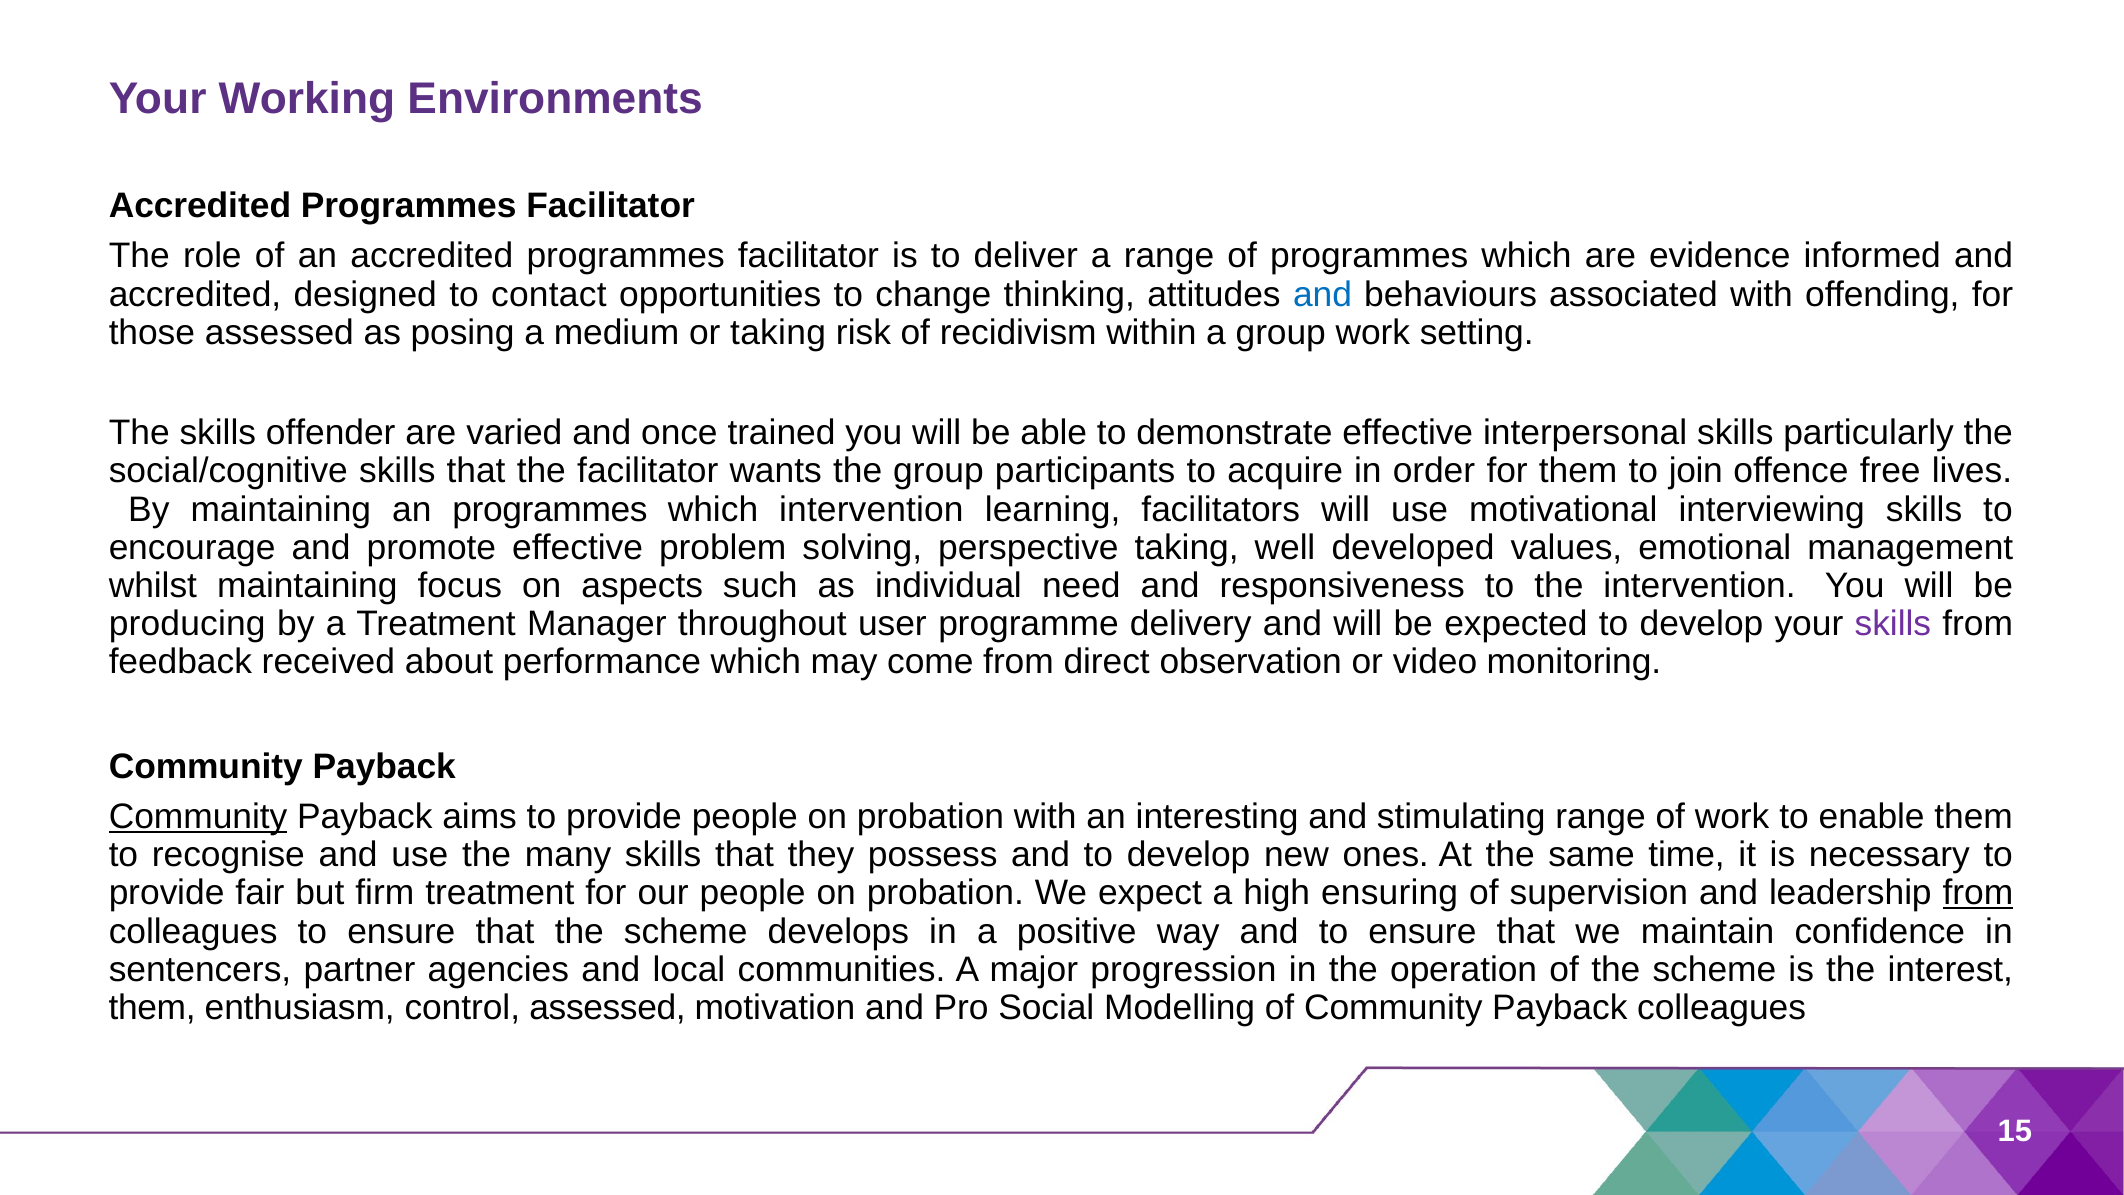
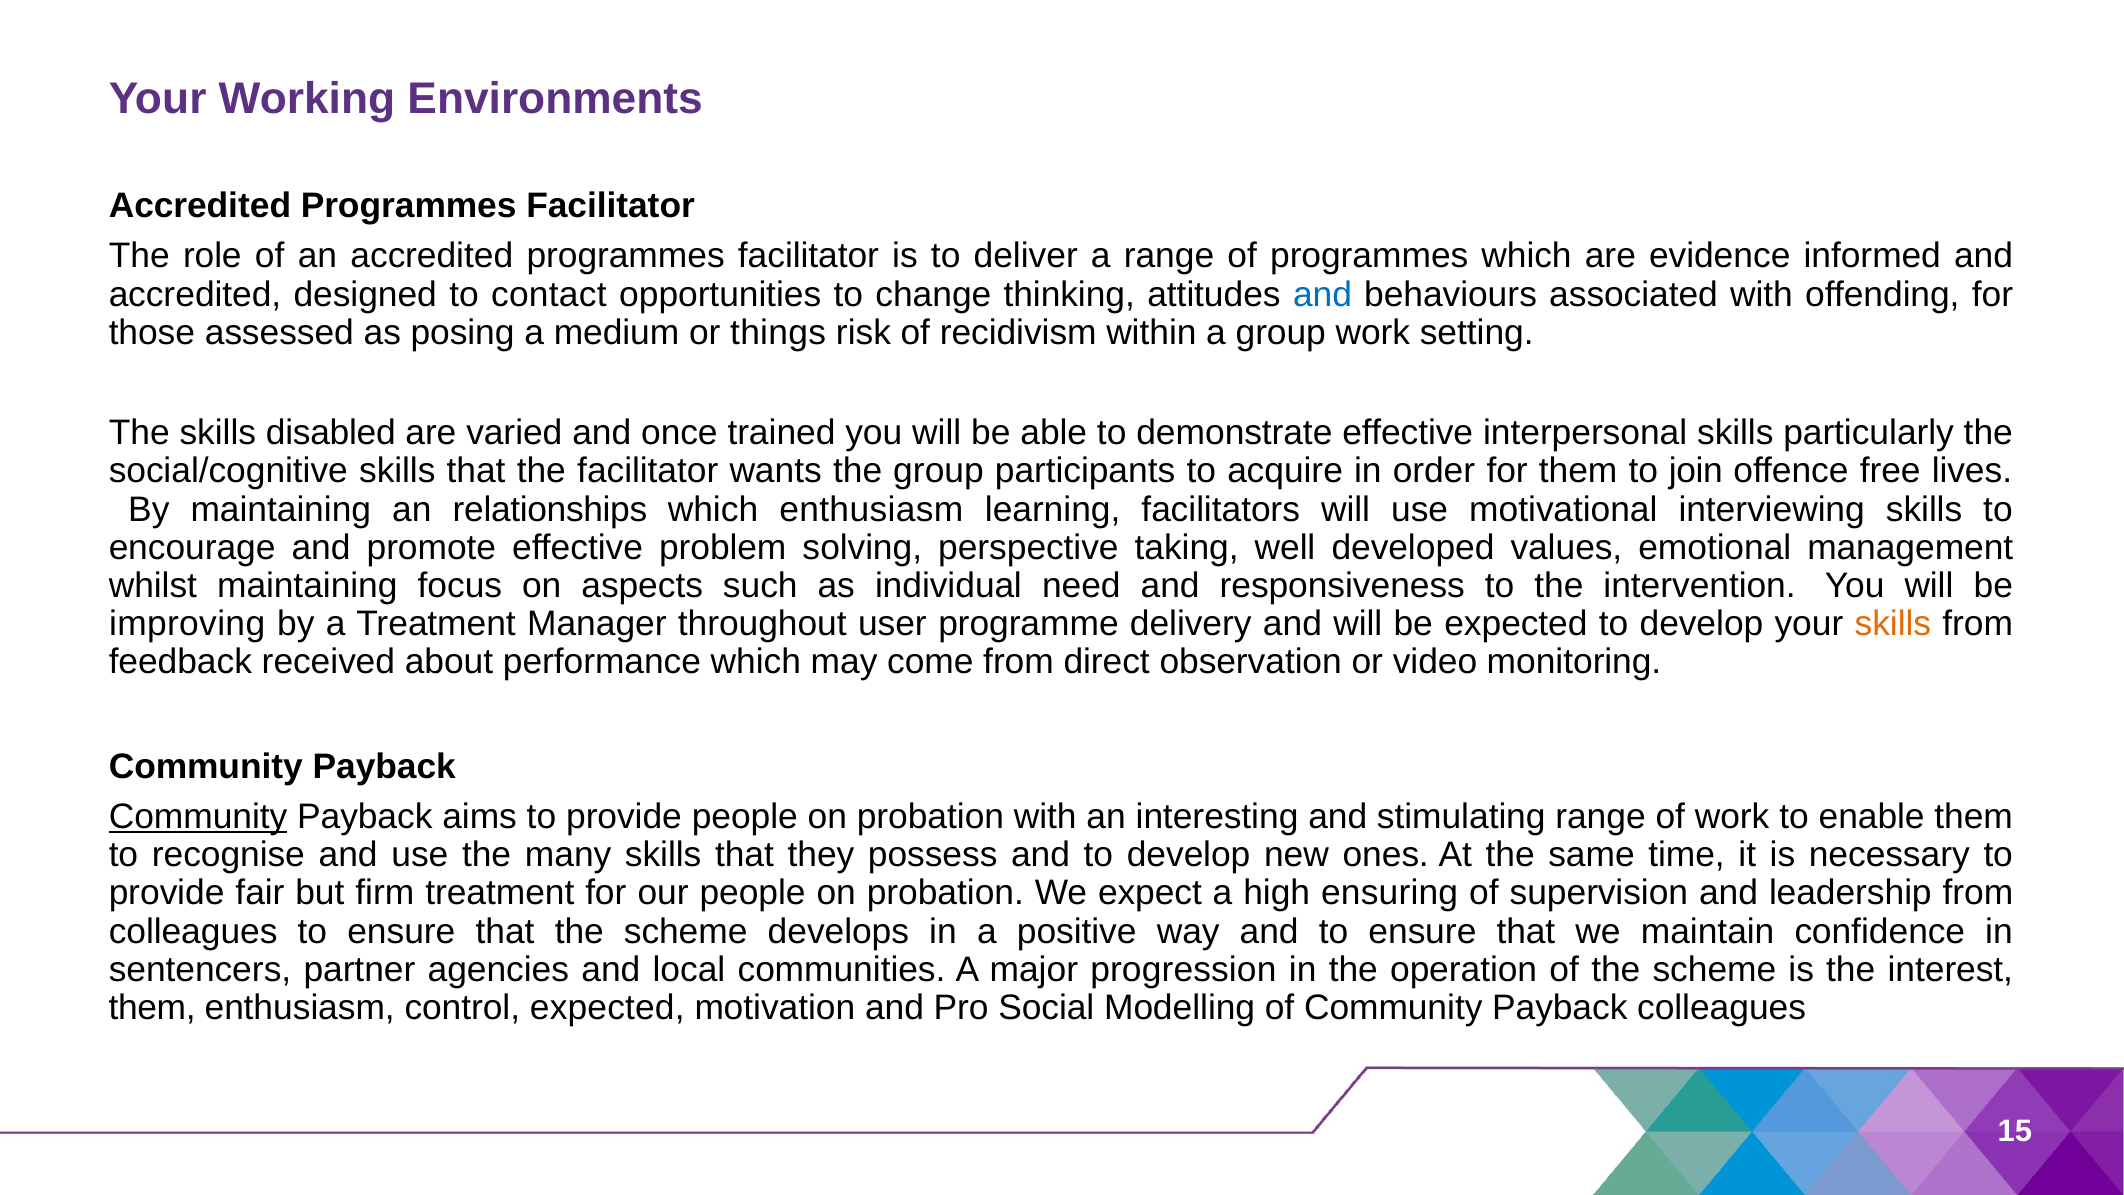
or taking: taking -> things
offender: offender -> disabled
an programmes: programmes -> relationships
which intervention: intervention -> enthusiasm
producing: producing -> improving
skills at (1893, 624) colour: purple -> orange
from at (1978, 893) underline: present -> none
control assessed: assessed -> expected
